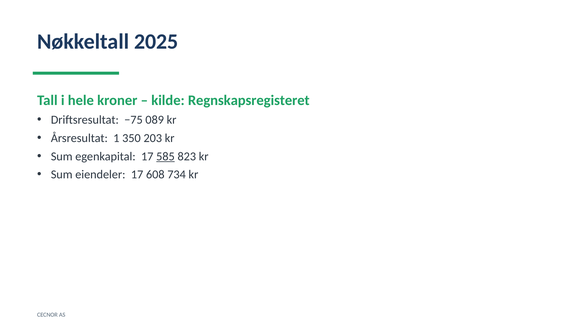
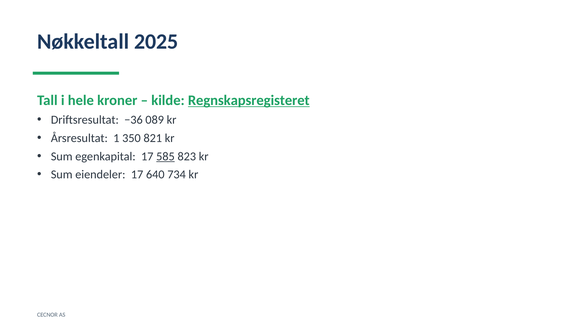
Regnskapsregisteret underline: none -> present
−75: −75 -> −36
203: 203 -> 821
608: 608 -> 640
